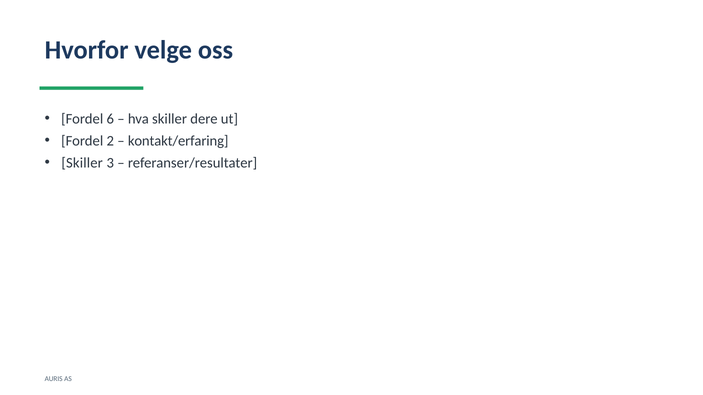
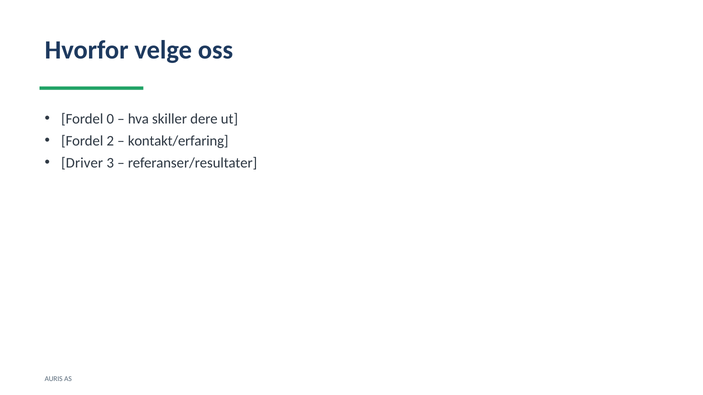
6: 6 -> 0
Skiller at (82, 163): Skiller -> Driver
